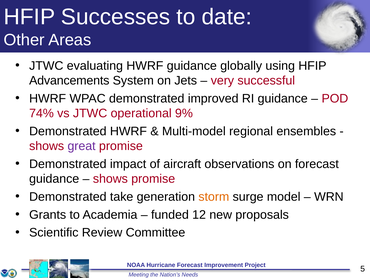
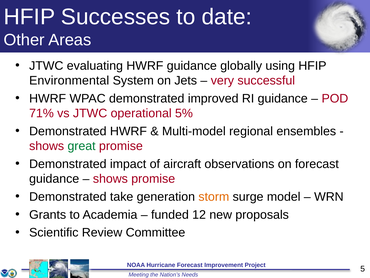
Advancements: Advancements -> Environmental
74%: 74% -> 71%
9%: 9% -> 5%
great colour: purple -> green
